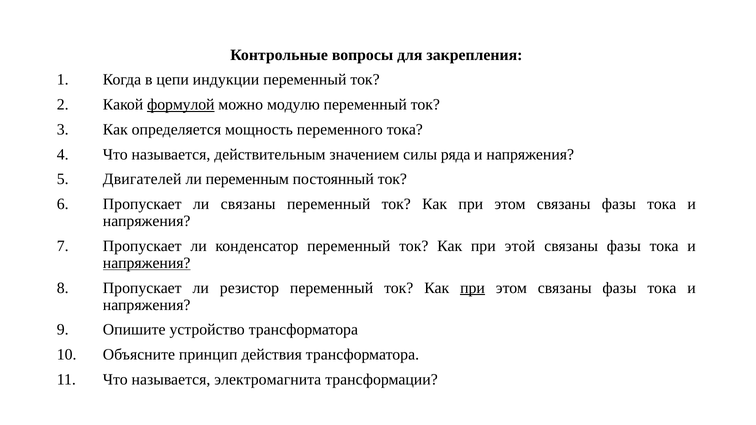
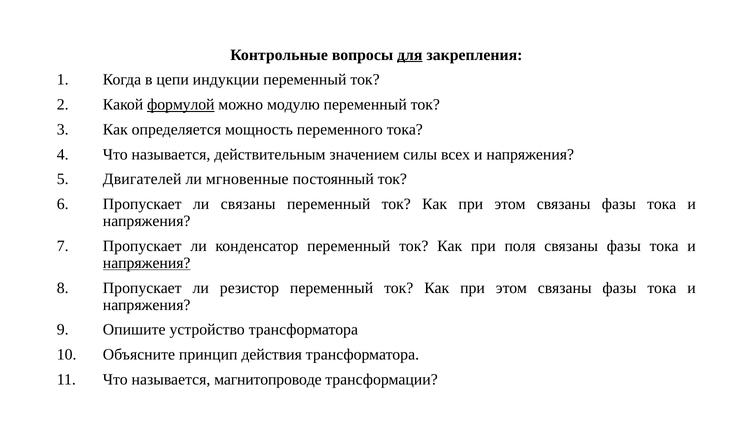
для underline: none -> present
ряда: ряда -> всех
переменным: переменным -> мгновенные
этой: этой -> поля
при at (473, 288) underline: present -> none
электромагнита: электромагнита -> магнитопроводе
